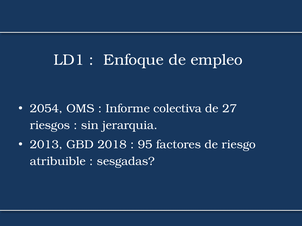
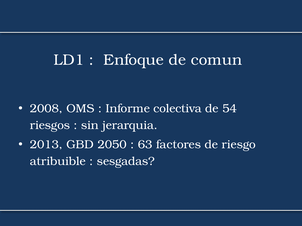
empleo: empleo -> comun
2054: 2054 -> 2008
27: 27 -> 54
2018: 2018 -> 2050
95: 95 -> 63
